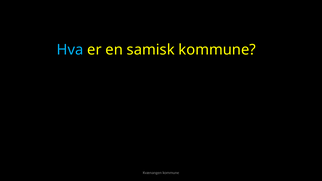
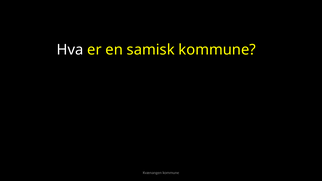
Hva colour: light blue -> white
